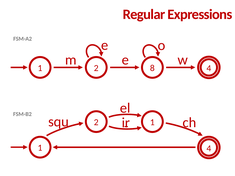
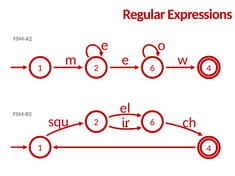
8 at (152, 68): 8 -> 6
1 at (152, 122): 1 -> 6
